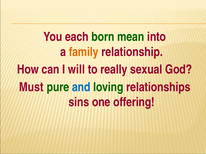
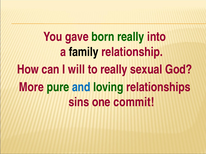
each: each -> gave
born mean: mean -> really
family colour: orange -> black
Must: Must -> More
offering: offering -> commit
